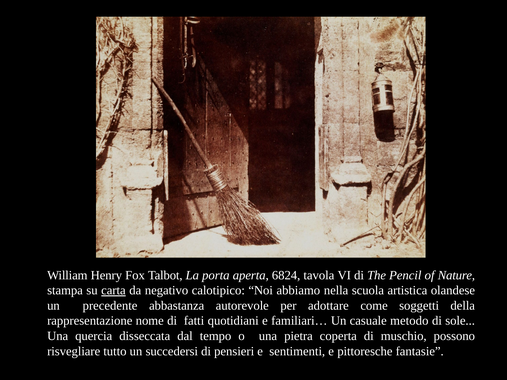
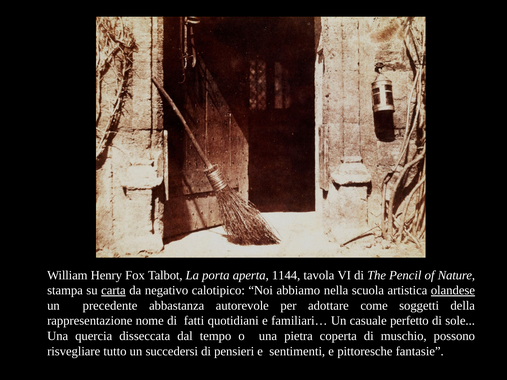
6824: 6824 -> 1144
olandese underline: none -> present
metodo: metodo -> perfetto
